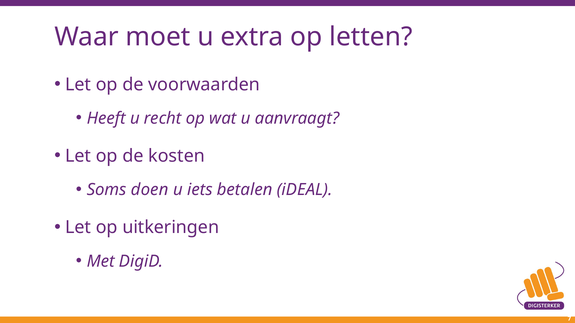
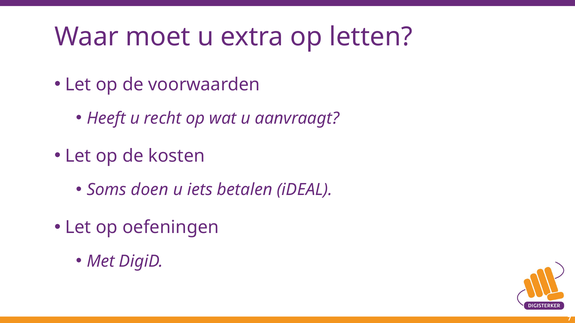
uitkeringen: uitkeringen -> oefeningen
